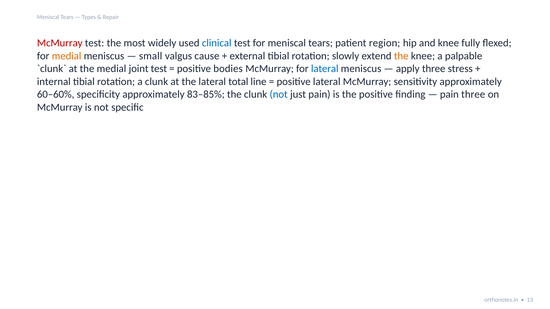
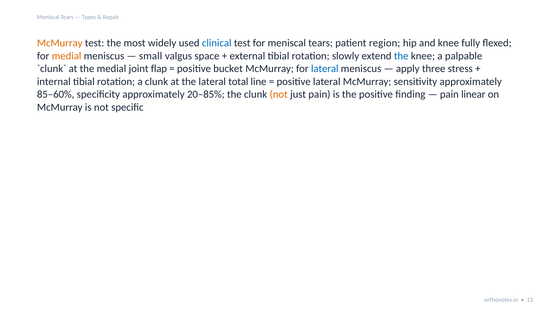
McMurray at (60, 43) colour: red -> orange
cause: cause -> space
the at (401, 56) colour: orange -> blue
joint test: test -> flap
bodies: bodies -> bucket
60–60%: 60–60% -> 85–60%
83–85%: 83–85% -> 20–85%
not at (279, 94) colour: blue -> orange
pain three: three -> linear
